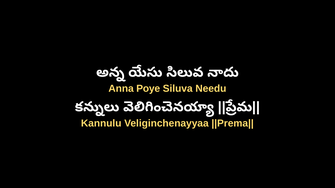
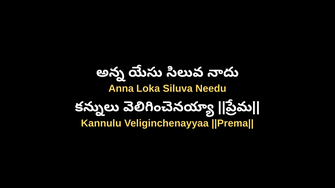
Poye: Poye -> Loka
